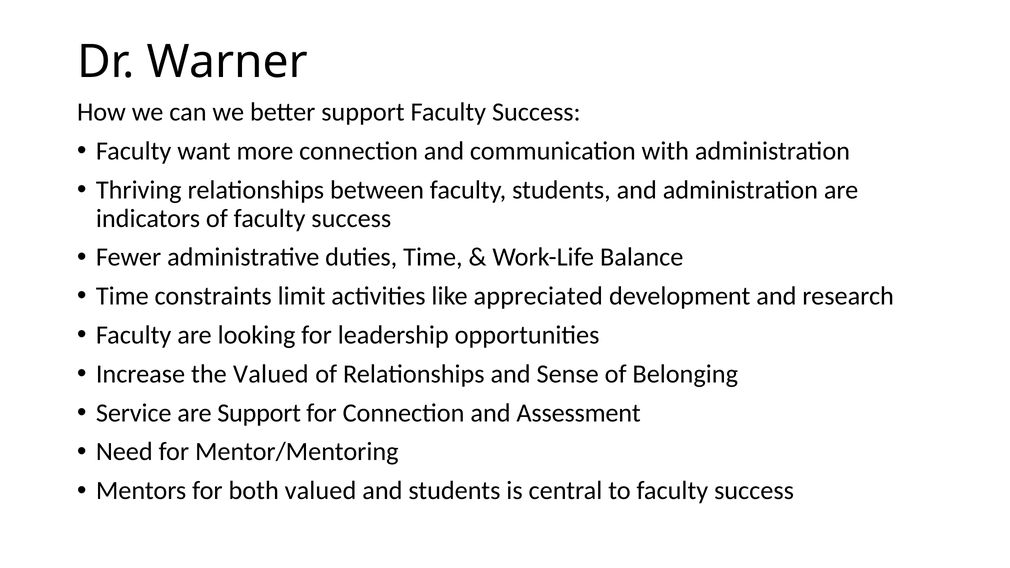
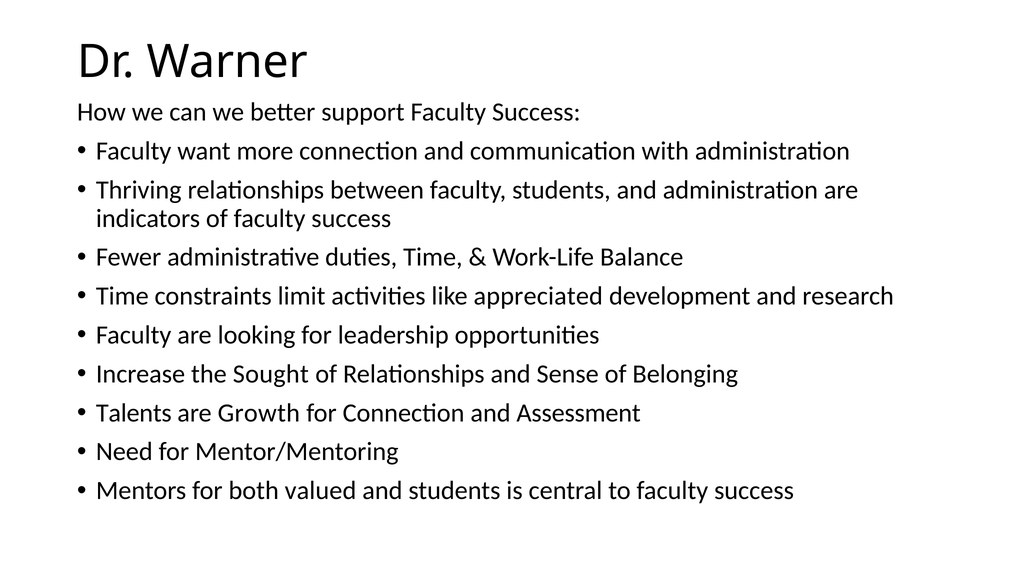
the Valued: Valued -> Sought
Service: Service -> Talents
are Support: Support -> Growth
